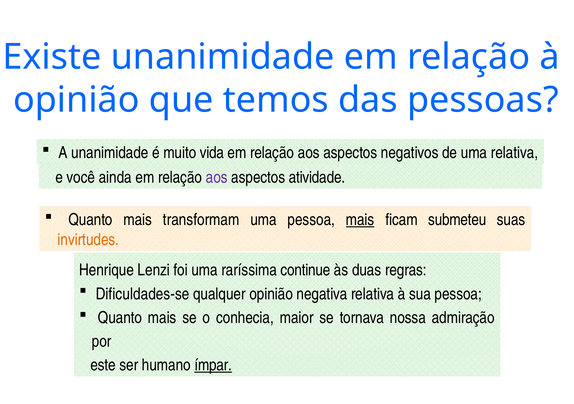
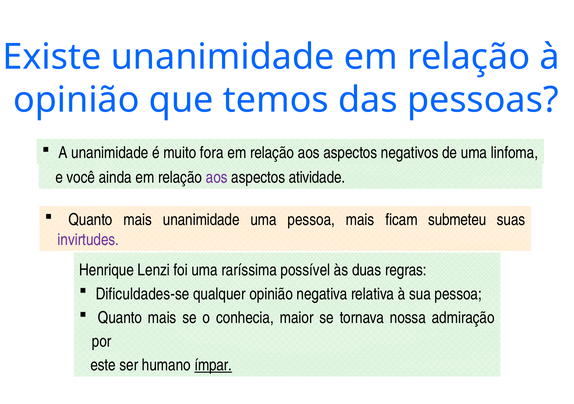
vida: vida -> fora
uma relativa: relativa -> linfoma
mais transformam: transformam -> unanimidade
mais at (360, 220) underline: present -> none
invirtudes colour: orange -> purple
continue: continue -> possível
